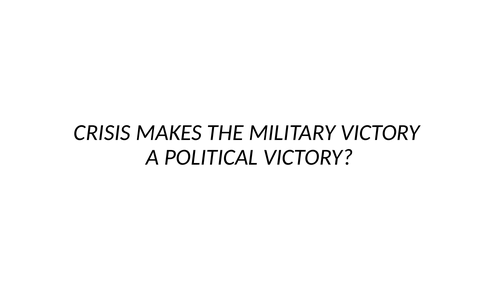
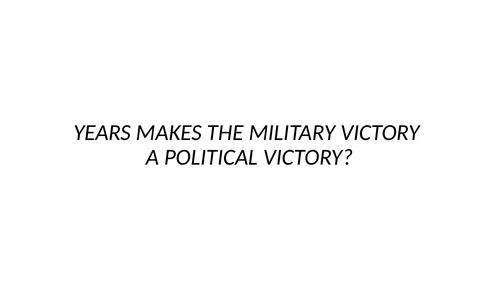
CRISIS: CRISIS -> YEARS
